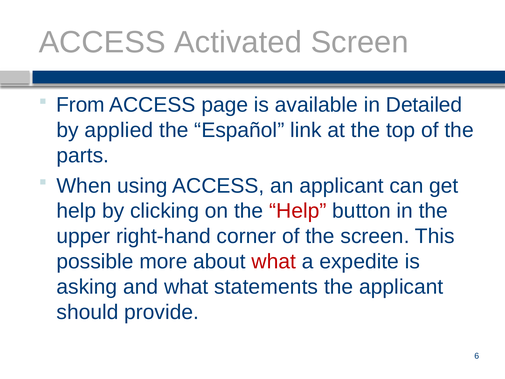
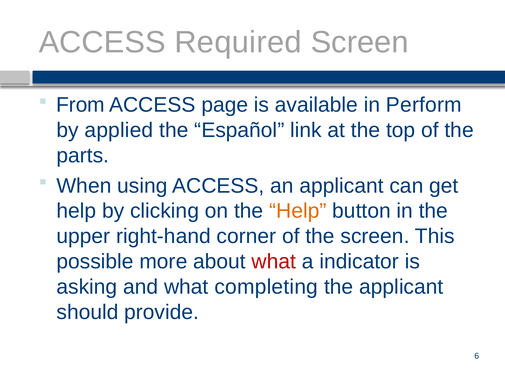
Activated: Activated -> Required
Detailed: Detailed -> Perform
Help at (298, 211) colour: red -> orange
expedite: expedite -> indicator
statements: statements -> completing
